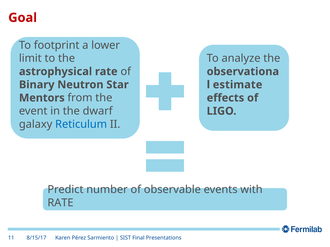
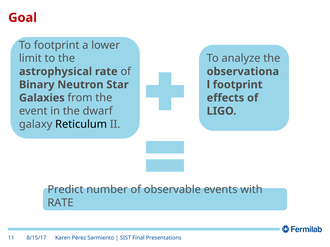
estimate at (238, 85): estimate -> footprint
Mentors: Mentors -> Galaxies
Reticulum colour: blue -> black
